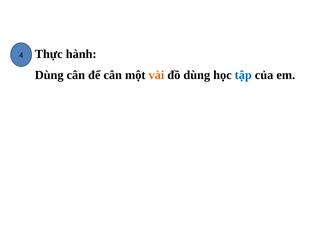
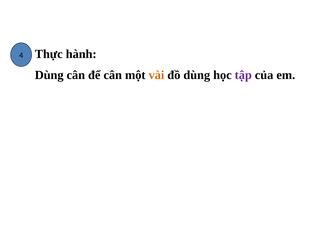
tập colour: blue -> purple
